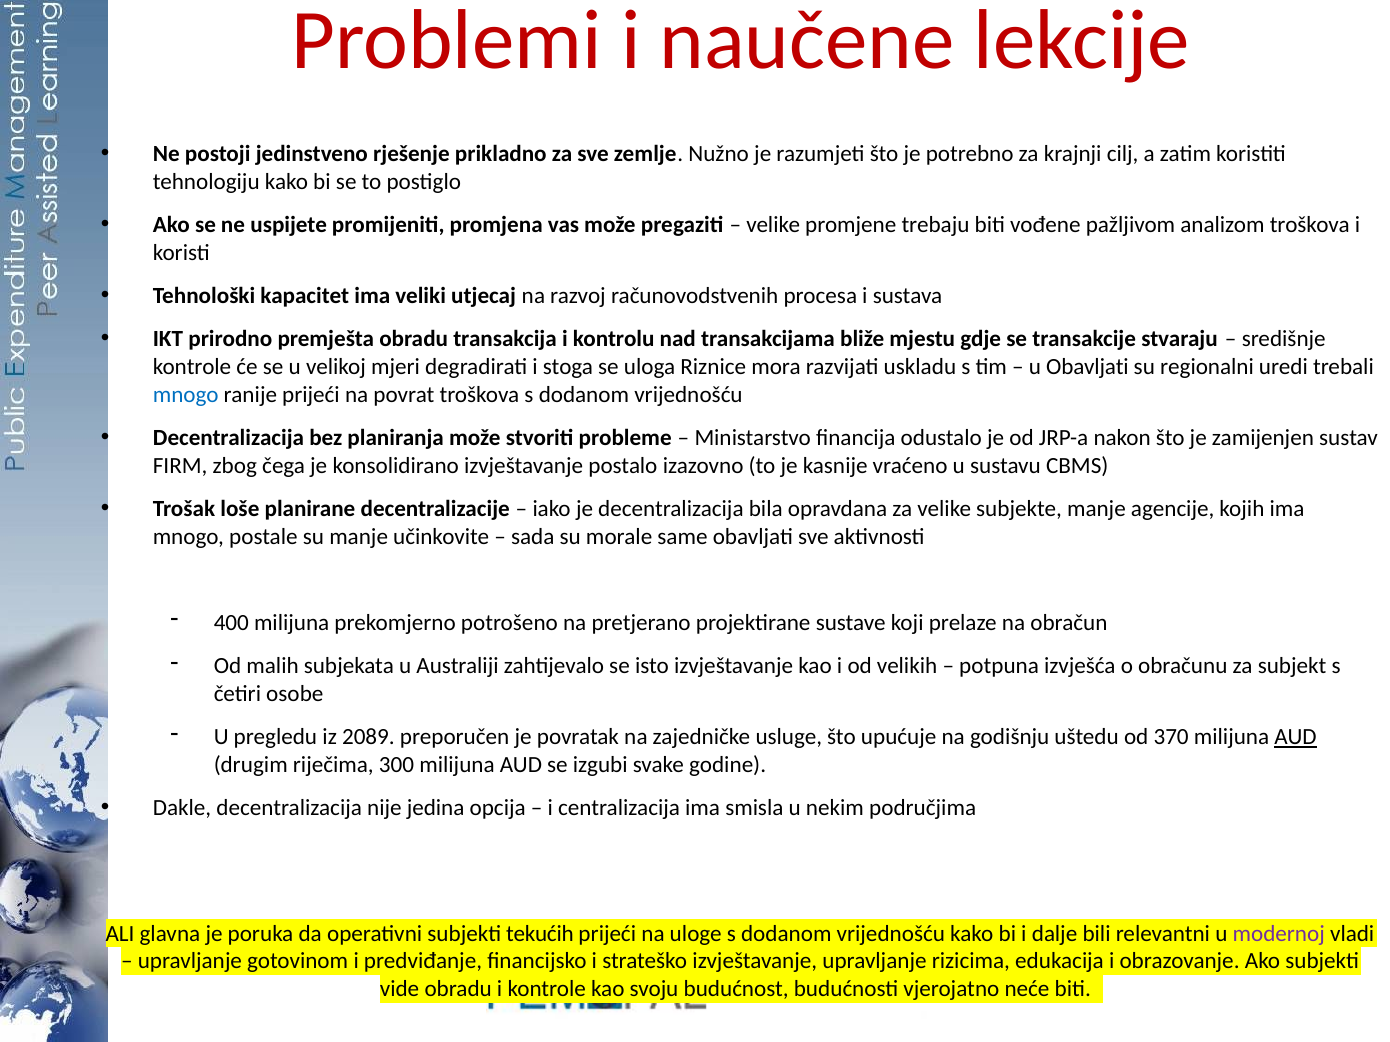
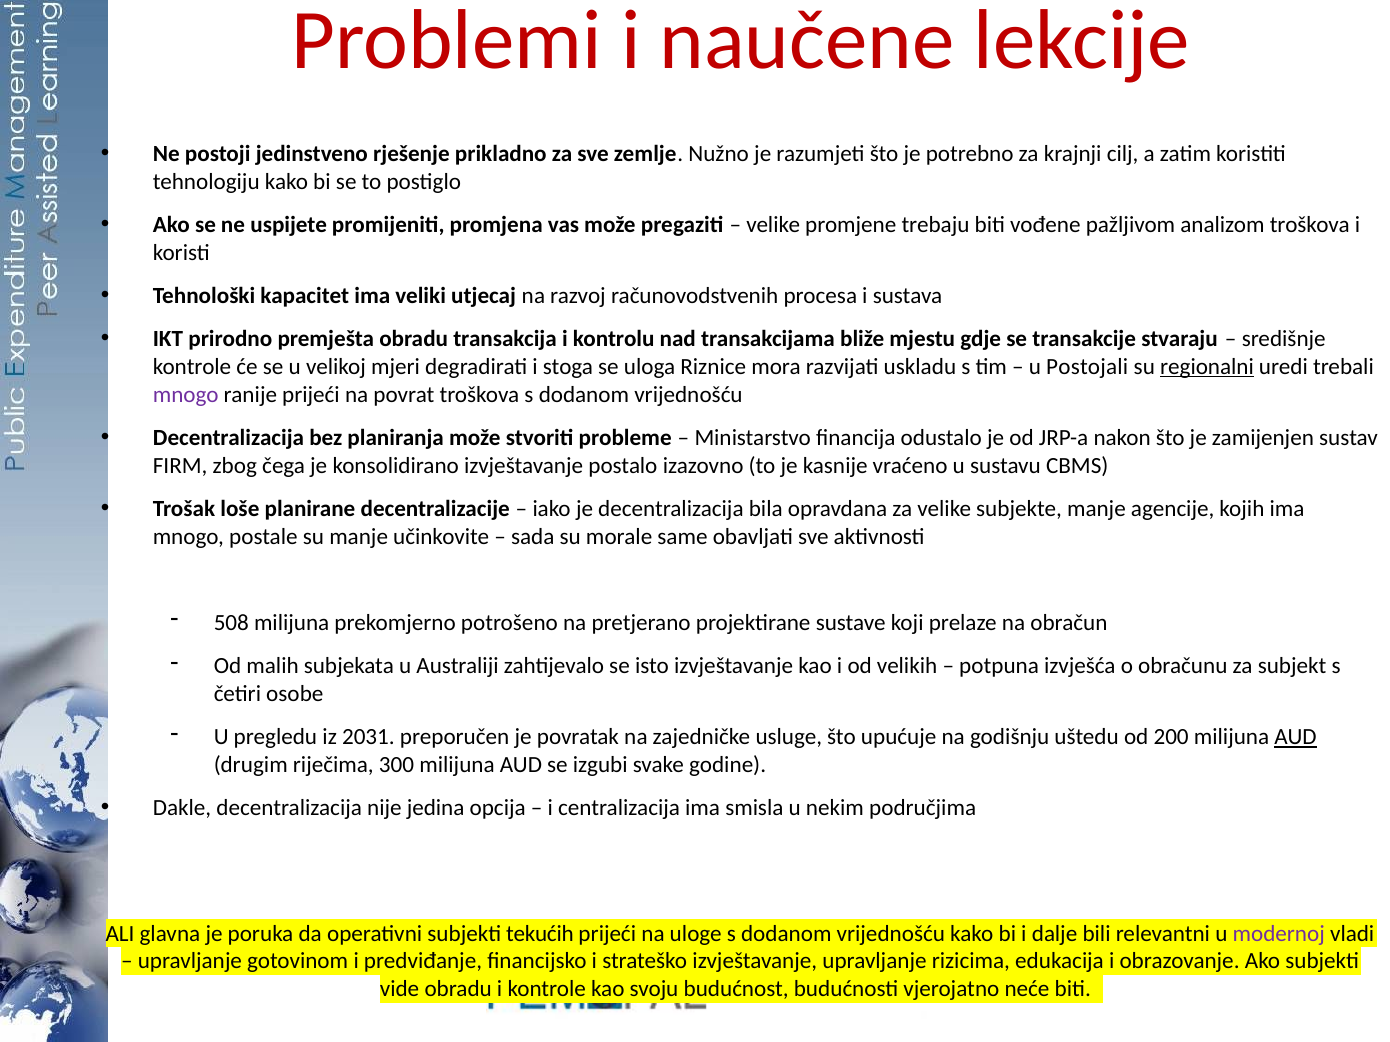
u Obavljati: Obavljati -> Postojali
regionalni underline: none -> present
mnogo at (186, 395) colour: blue -> purple
400: 400 -> 508
2089: 2089 -> 2031
370: 370 -> 200
